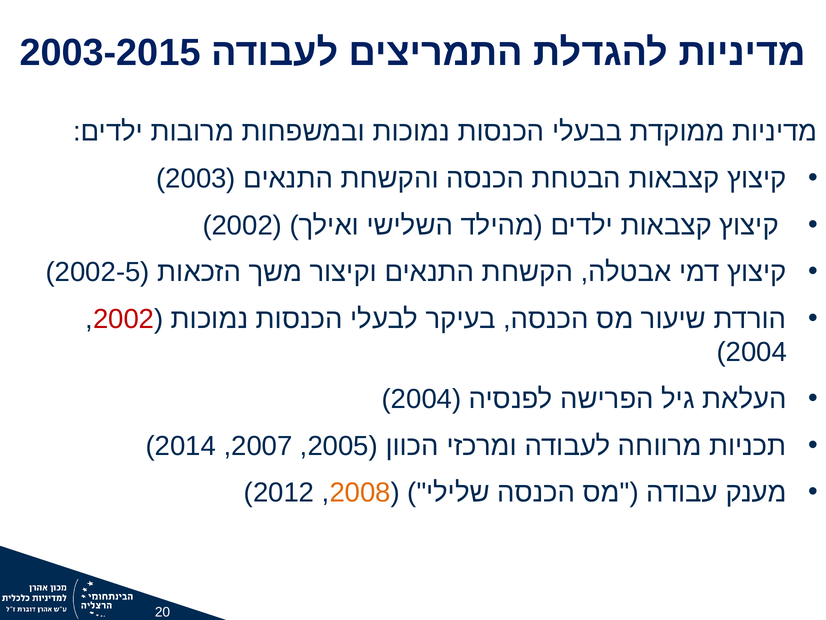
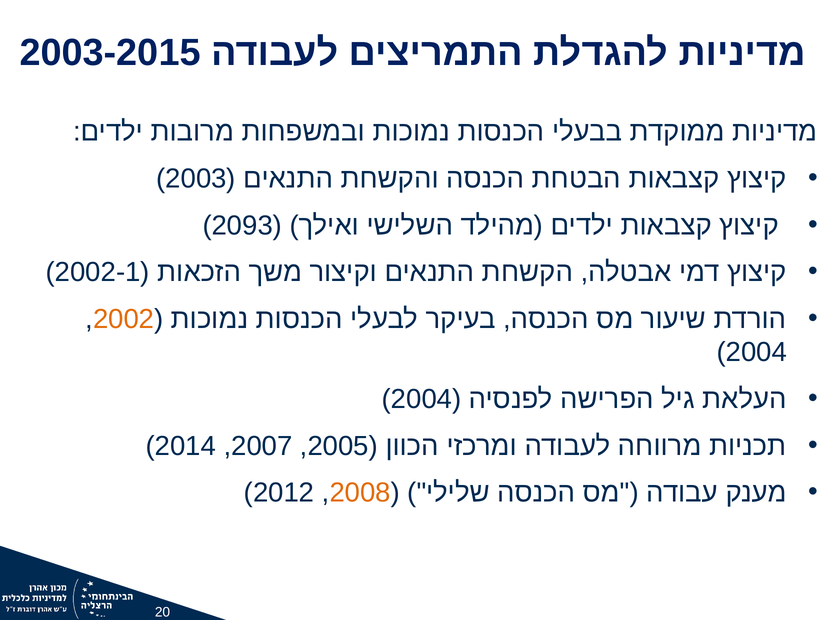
2002 at (242, 225): 2002 -> 2093
2002-5: 2002-5 -> 2002-1
2002 at (124, 319) colour: red -> orange
